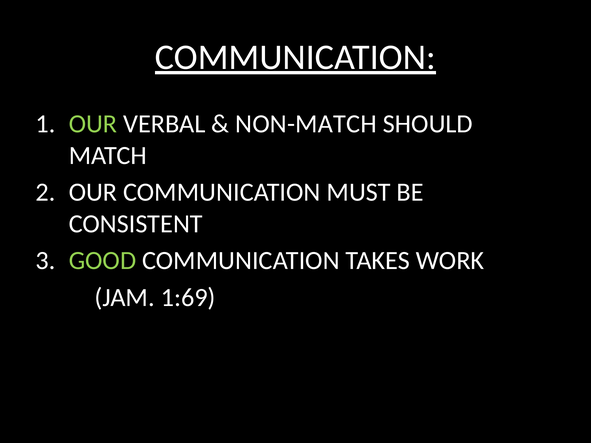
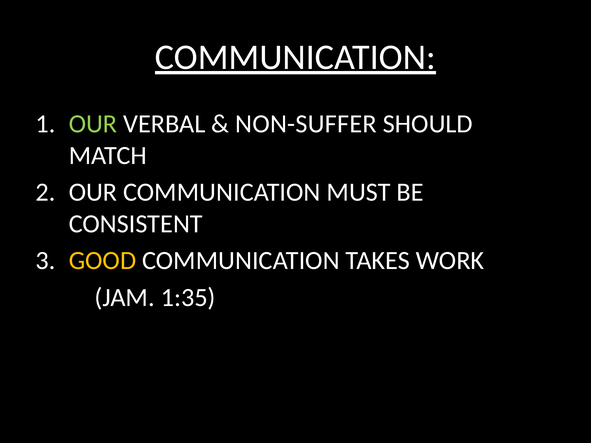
NON-MATCH: NON-MATCH -> NON-SUFFER
GOOD colour: light green -> yellow
1:69: 1:69 -> 1:35
